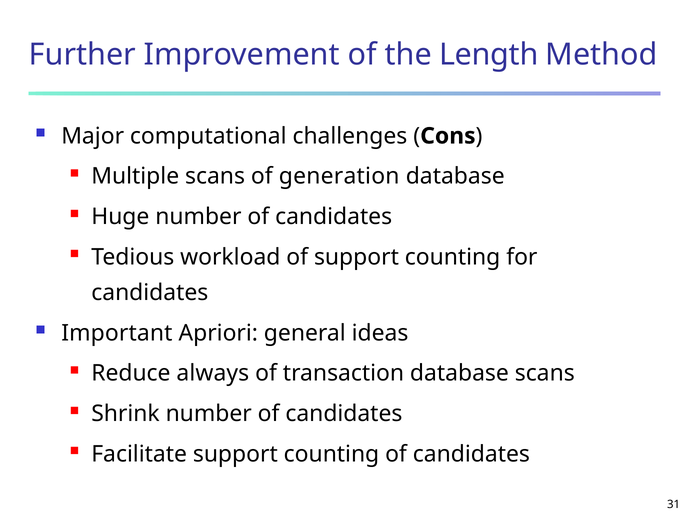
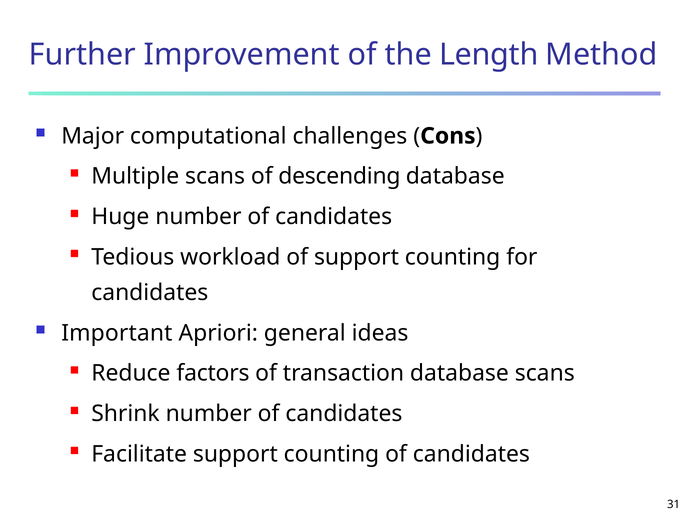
generation: generation -> descending
always: always -> factors
